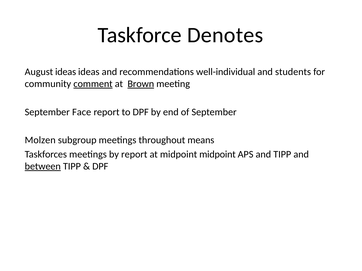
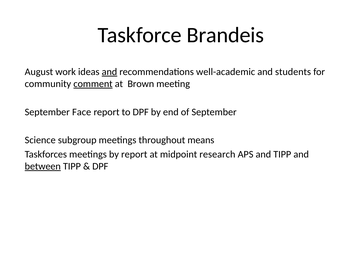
Denotes: Denotes -> Brandeis
August ideas: ideas -> work
and at (109, 72) underline: none -> present
well-individual: well-individual -> well-academic
Brown underline: present -> none
Molzen: Molzen -> Science
midpoint midpoint: midpoint -> research
